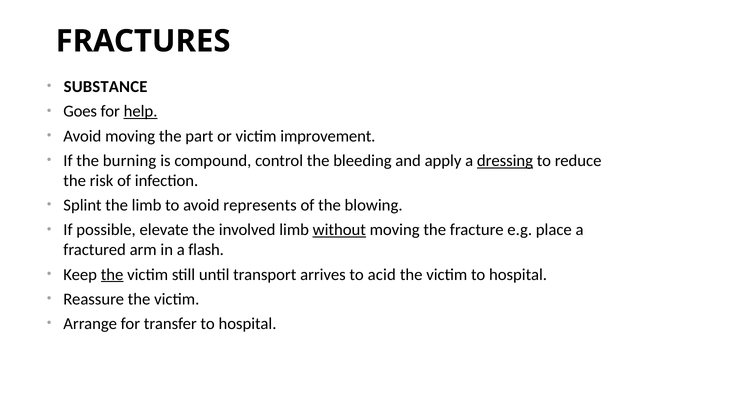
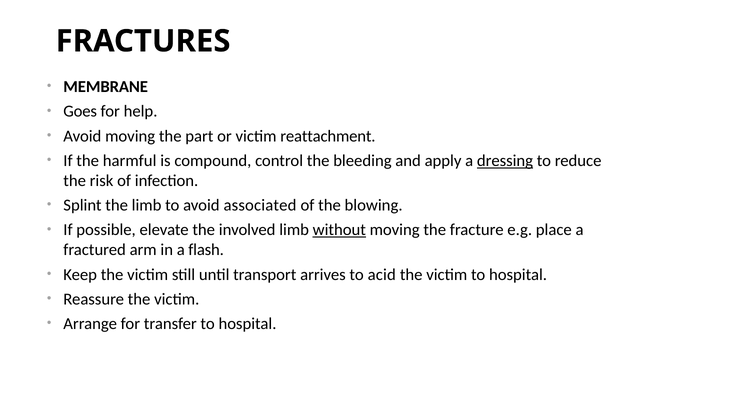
SUBSTANCE: SUBSTANCE -> MEMBRANE
help underline: present -> none
improvement: improvement -> reattachment
burning: burning -> harmful
represents: represents -> associated
the at (112, 275) underline: present -> none
